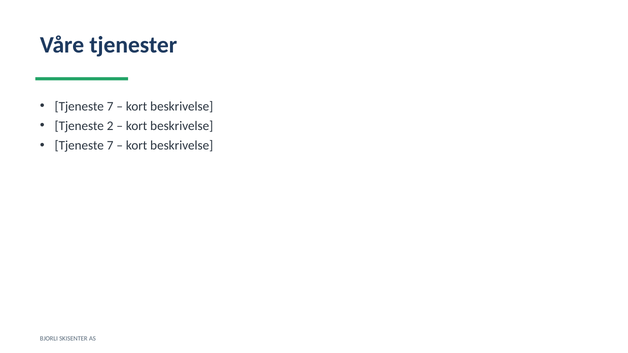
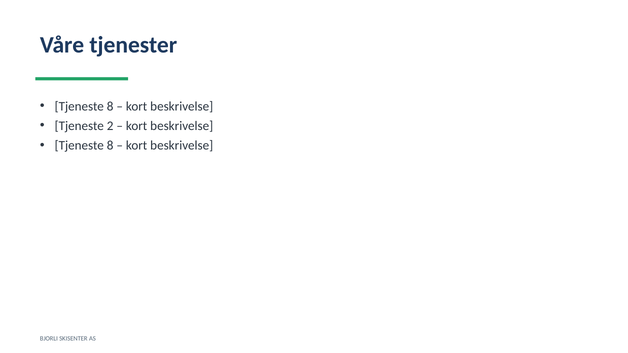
7 at (110, 106): 7 -> 8
7 at (110, 146): 7 -> 8
